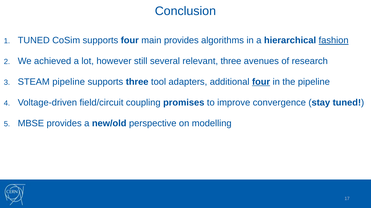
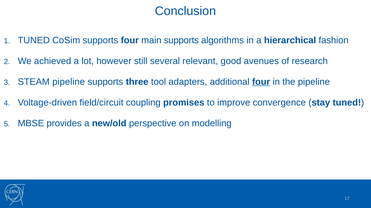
main provides: provides -> supports
fashion underline: present -> none
relevant three: three -> good
